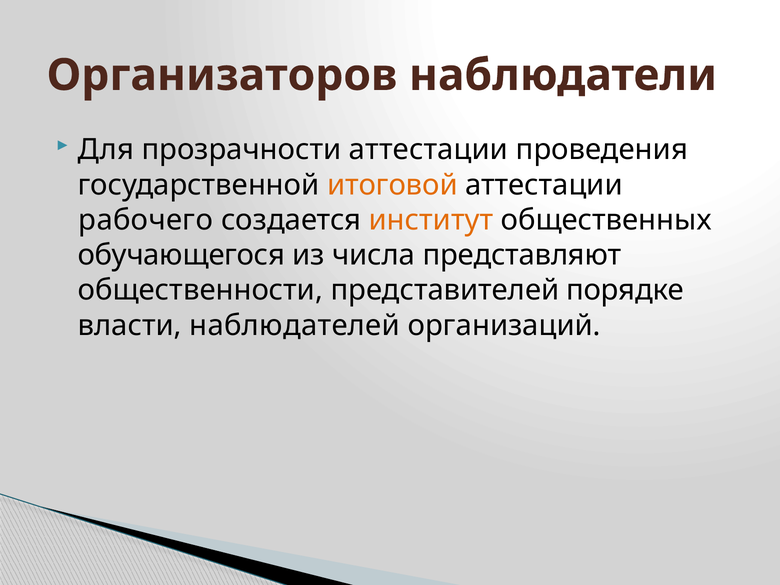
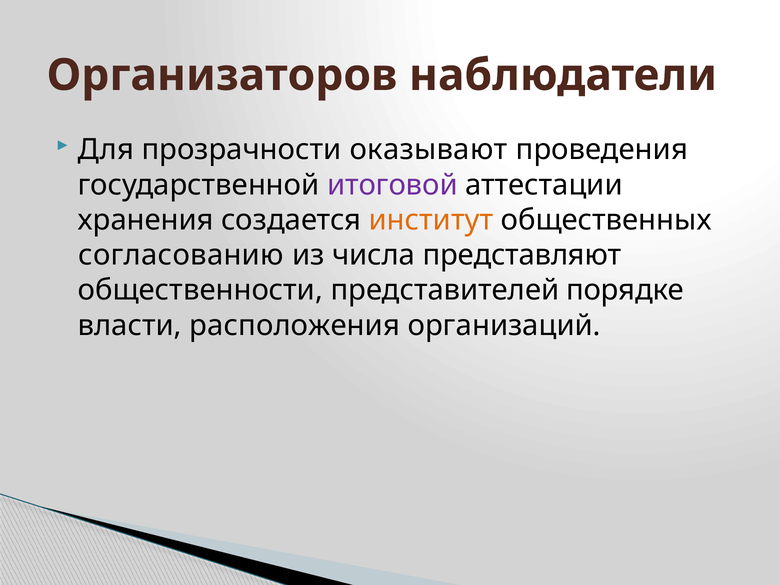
прозрачности аттестации: аттестации -> оказывают
итоговой colour: orange -> purple
рабочего: рабочего -> хранения
обучающегося: обучающегося -> согласованию
наблюдателей: наблюдателей -> расположения
